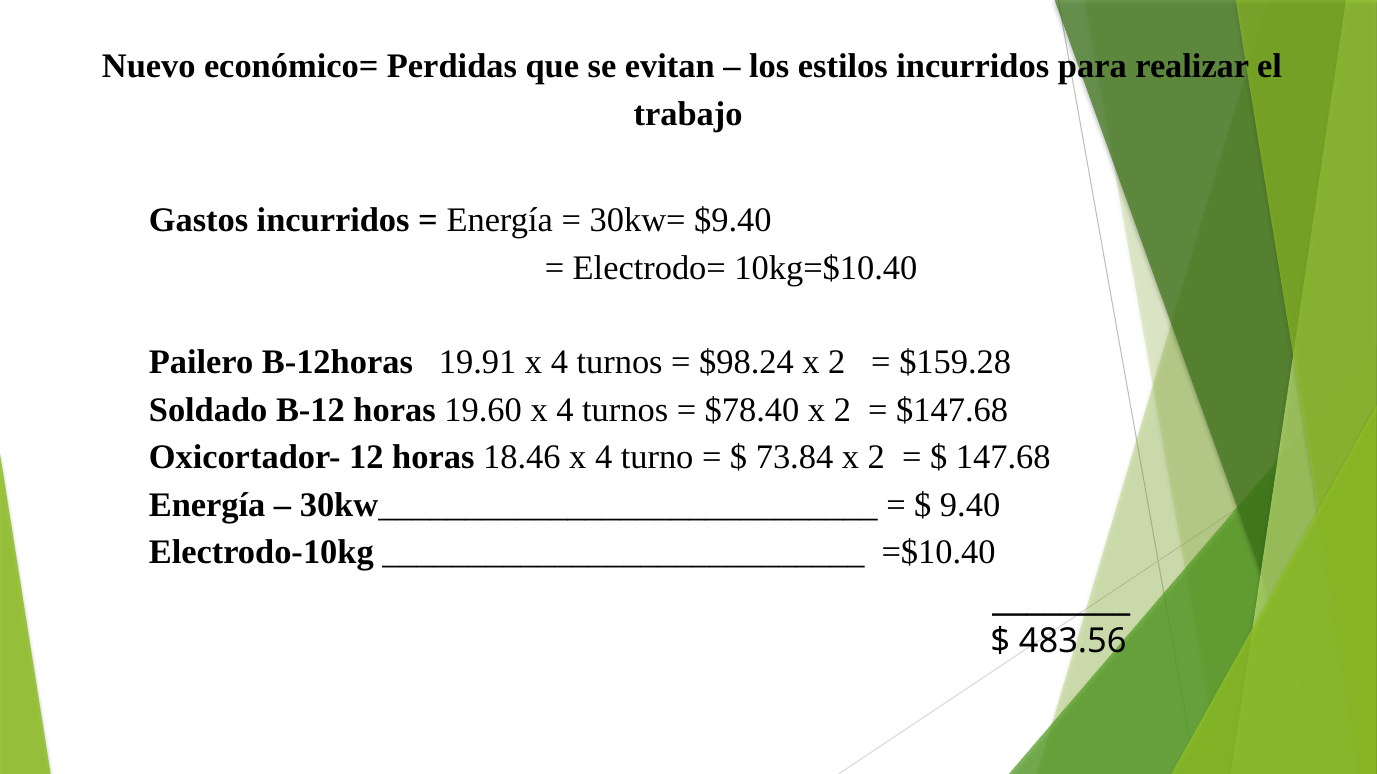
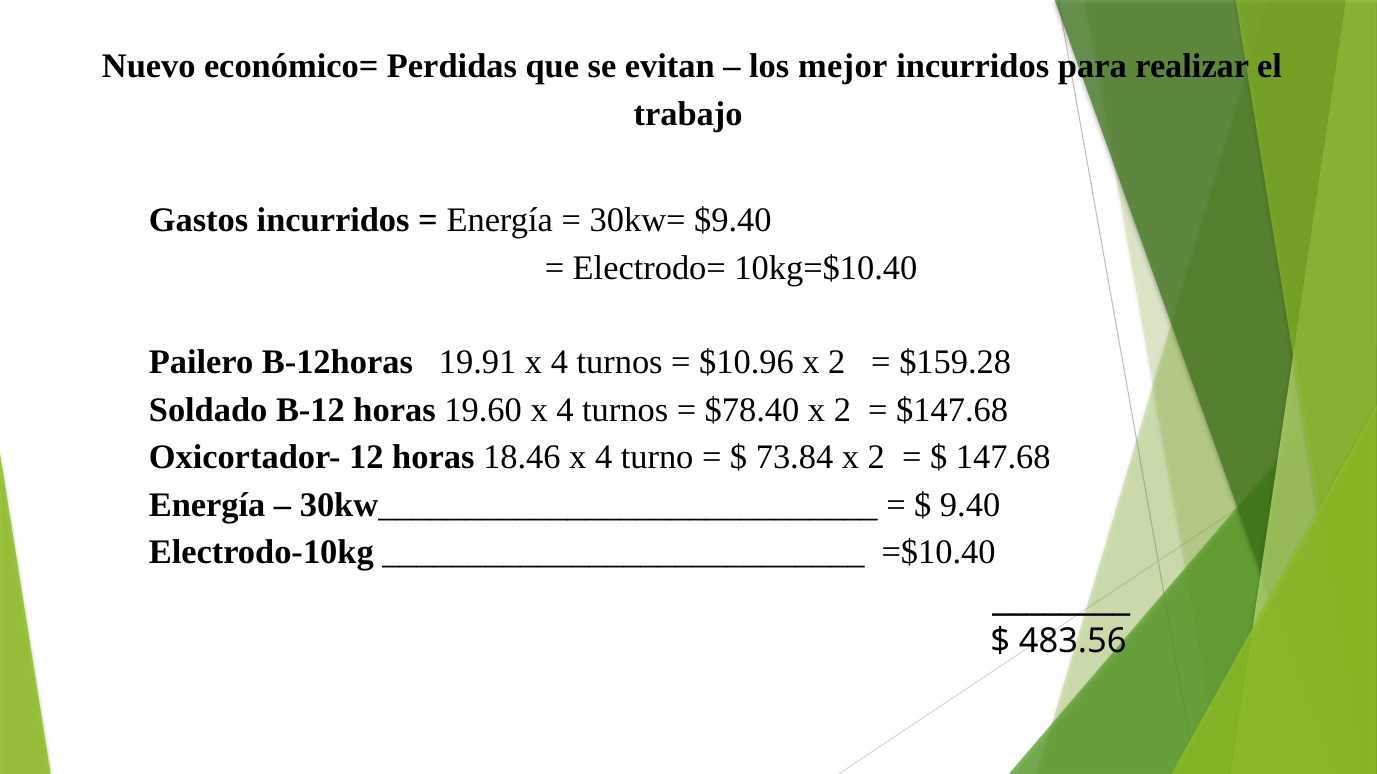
estilos: estilos -> mejor
$98.24: $98.24 -> $10.96
